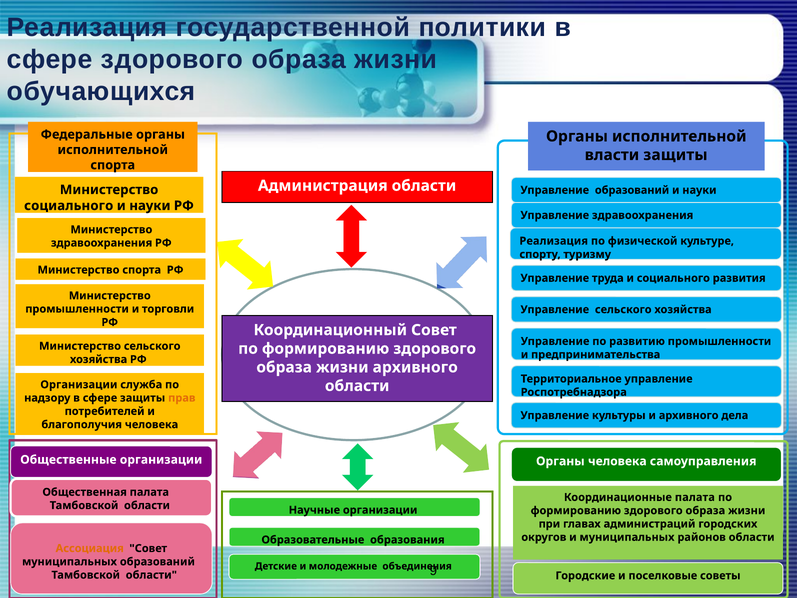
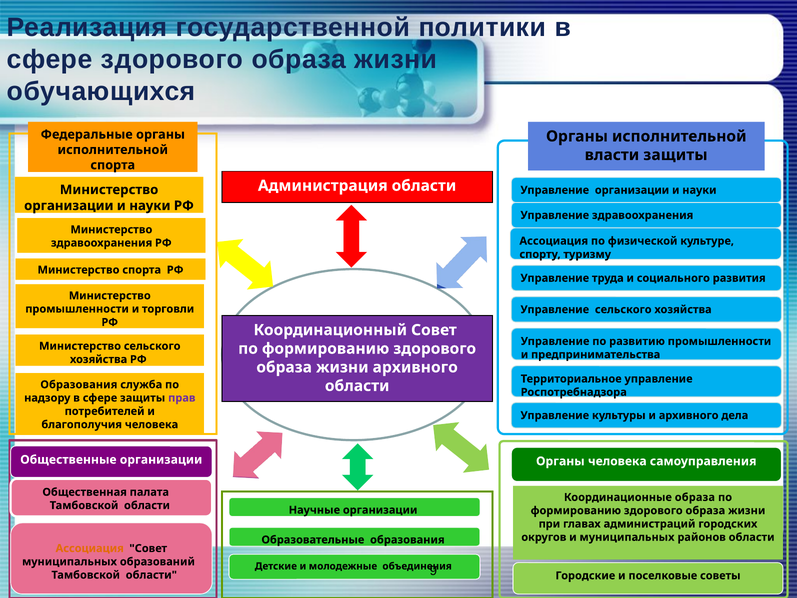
Управление образований: образований -> организации
социального at (69, 206): социального -> организации
Реализация at (554, 241): Реализация -> Ассоциация
Организации at (79, 384): Организации -> Образования
прав colour: orange -> purple
Координационные палата: палата -> образа
